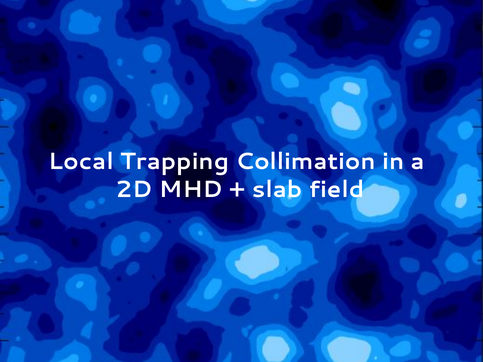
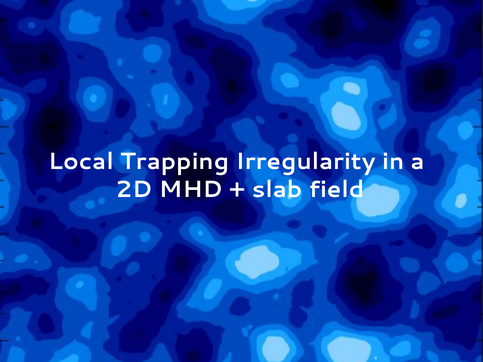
Collimation: Collimation -> Irregularity
